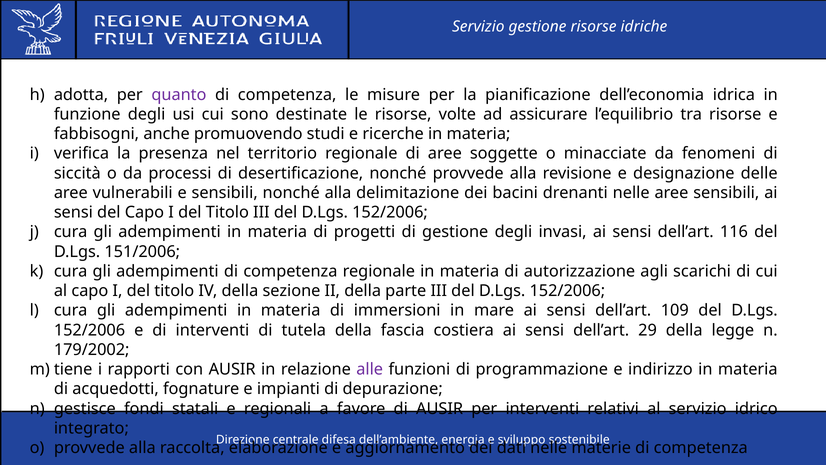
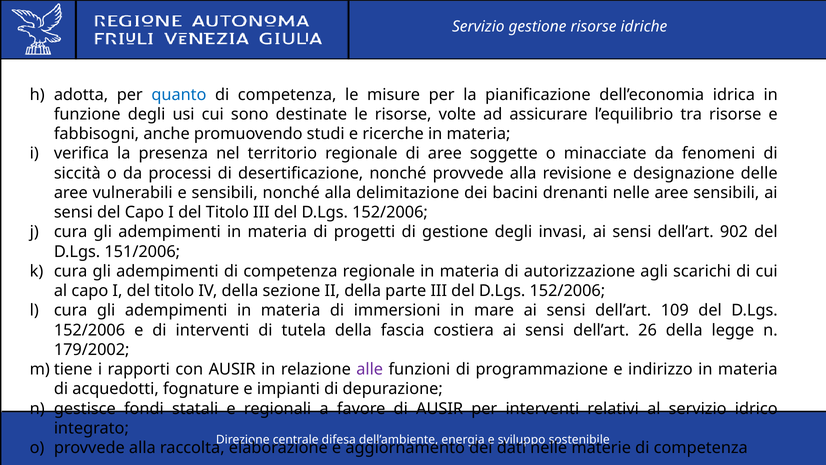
quanto colour: purple -> blue
116: 116 -> 902
29: 29 -> 26
